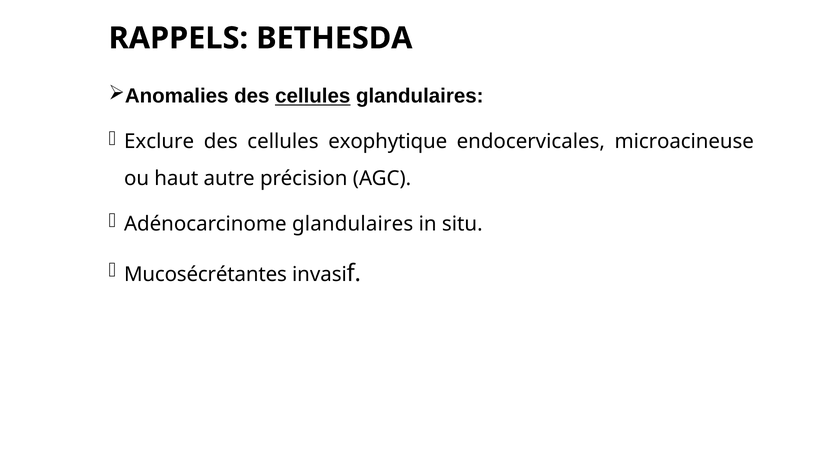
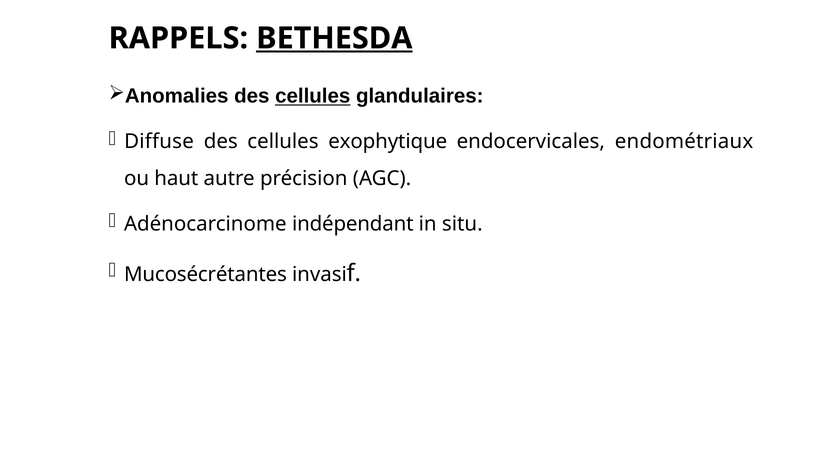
BETHESDA underline: none -> present
Exclure: Exclure -> Diffuse
microacineuse: microacineuse -> endométriaux
Adénocarcinome glandulaires: glandulaires -> indépendant
